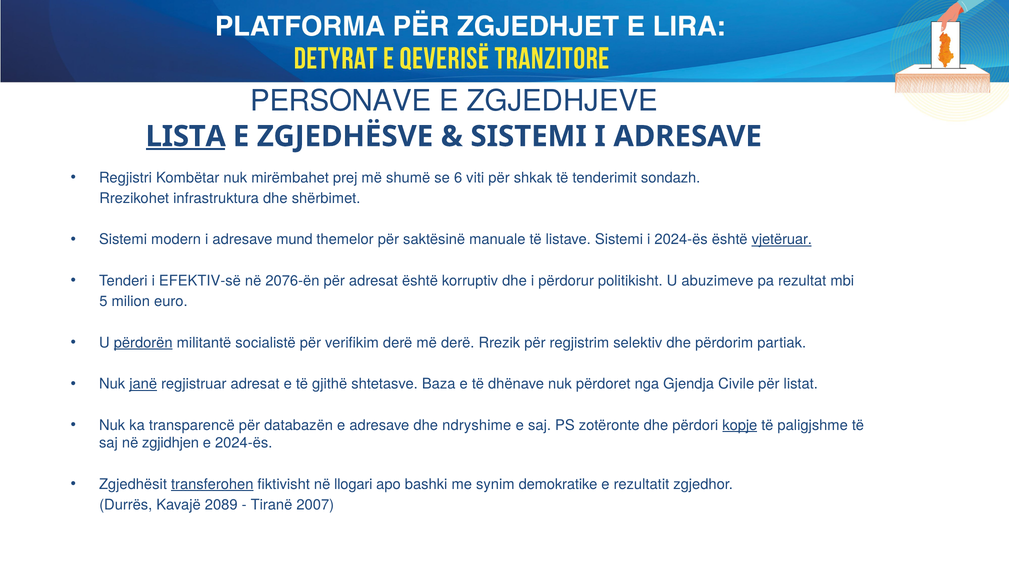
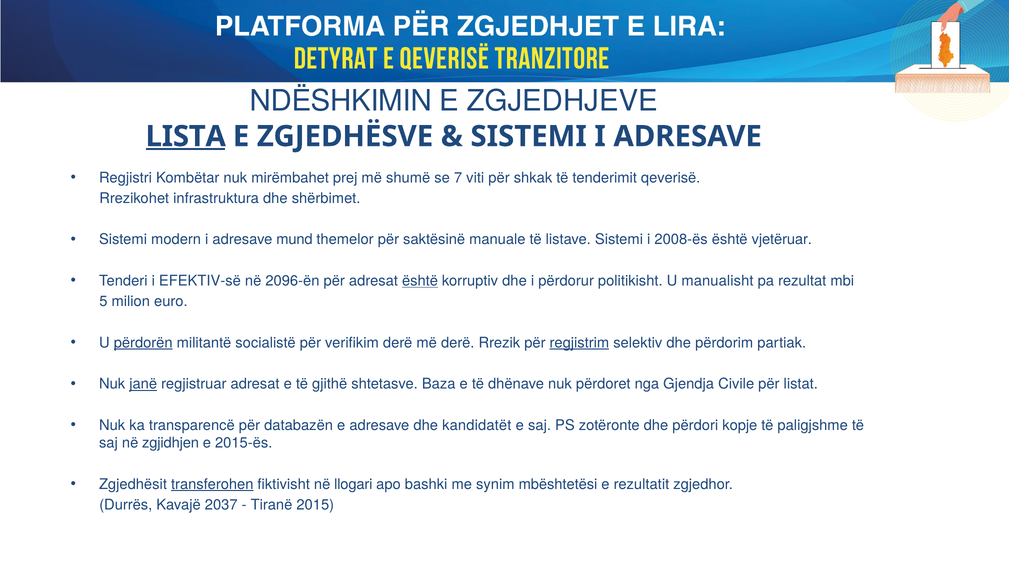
PERSONAVE: PERSONAVE -> NDËSHKIMIN
6: 6 -> 7
sondazh: sondazh -> qeverisë
i 2024-ës: 2024-ës -> 2008-ës
vjetëruar underline: present -> none
2076-ën: 2076-ën -> 2096-ën
është at (420, 281) underline: none -> present
abuzimeve: abuzimeve -> manualisht
regjistrim underline: none -> present
ndryshime: ndryshime -> kandidatët
kopje underline: present -> none
e 2024-ës: 2024-ës -> 2015-ës
demokratike: demokratike -> mbështetësi
2089: 2089 -> 2037
2007: 2007 -> 2015
